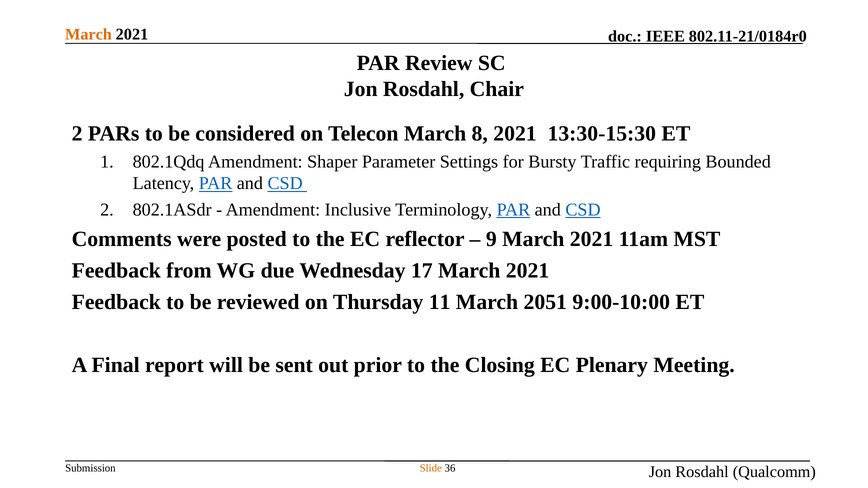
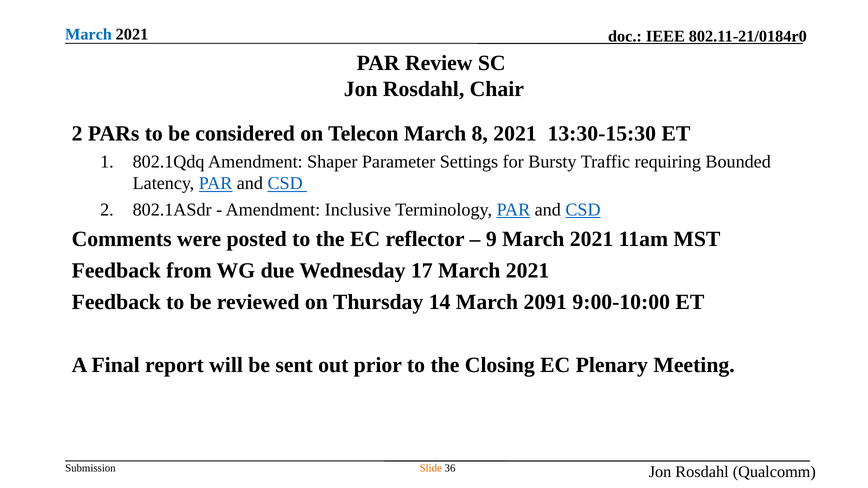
March at (88, 35) colour: orange -> blue
11: 11 -> 14
2051: 2051 -> 2091
